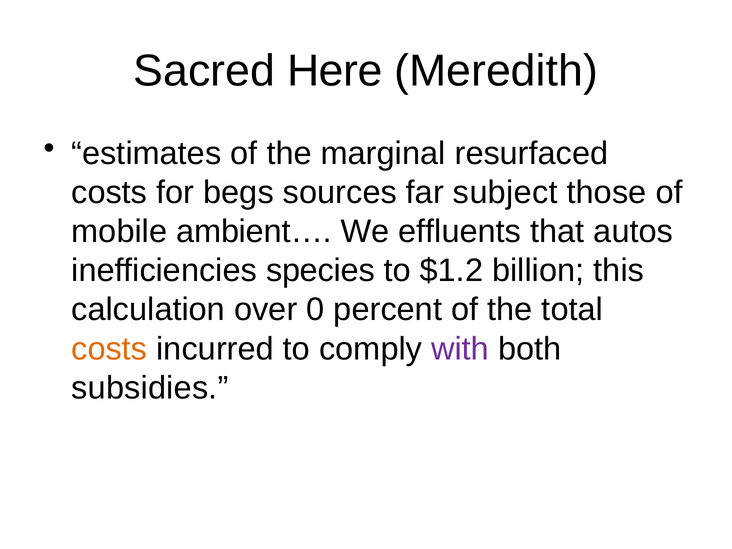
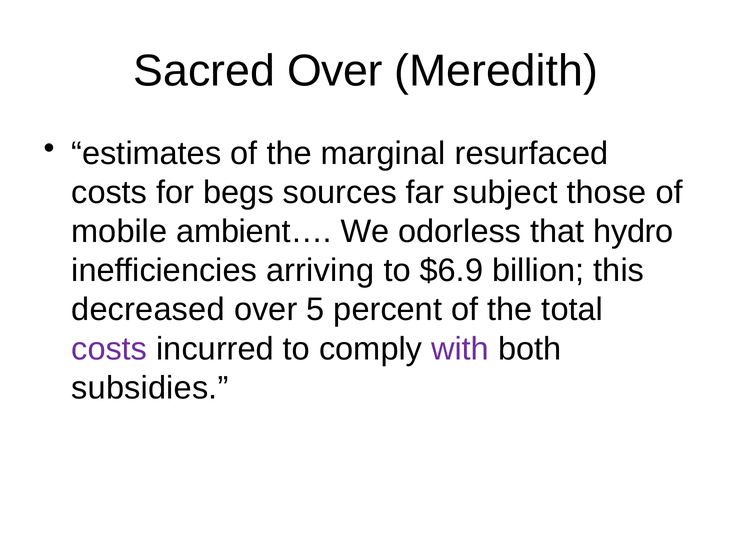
Sacred Here: Here -> Over
effluents: effluents -> odorless
autos: autos -> hydro
species: species -> arriving
$1.2: $1.2 -> $6.9
calculation: calculation -> decreased
0: 0 -> 5
costs at (109, 349) colour: orange -> purple
